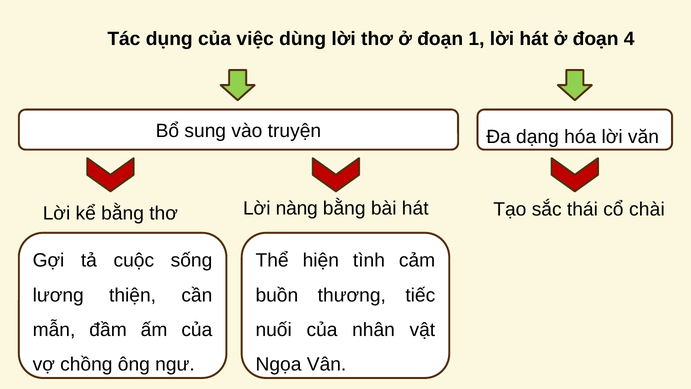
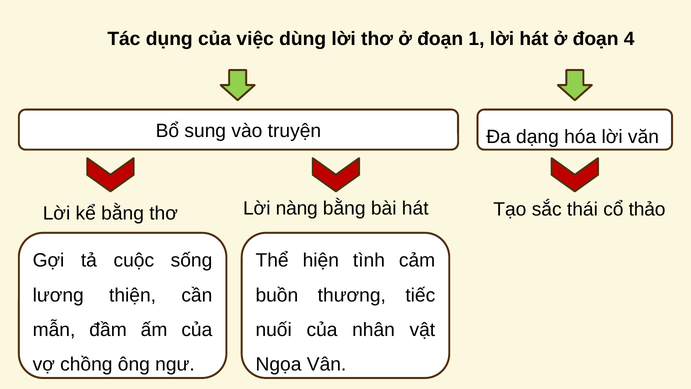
chài: chài -> thảo
